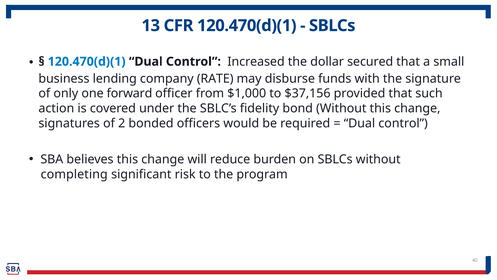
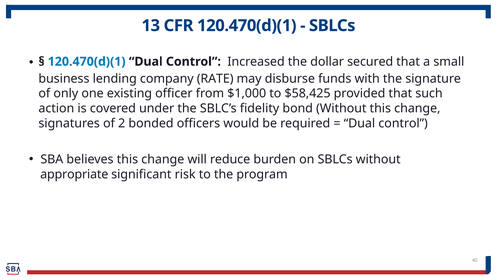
forward: forward -> existing
$37,156: $37,156 -> $58,425
completing: completing -> appropriate
